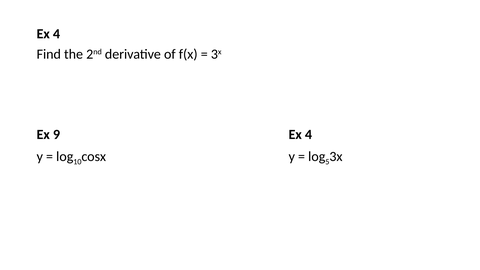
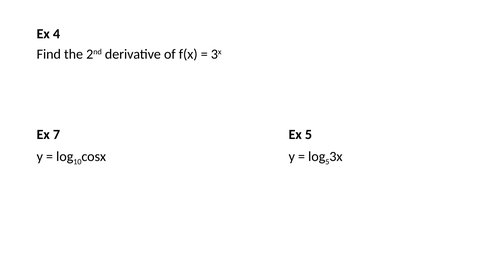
9: 9 -> 7
4 at (309, 135): 4 -> 5
